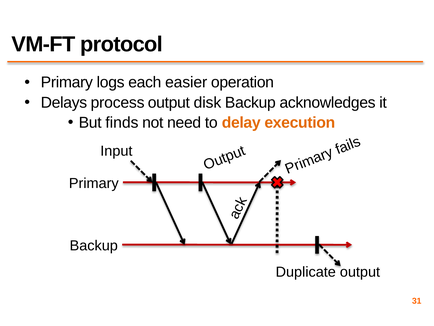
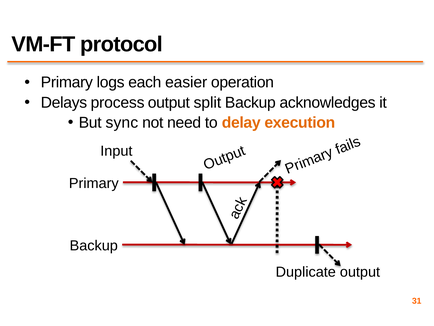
disk: disk -> split
finds: finds -> sync
